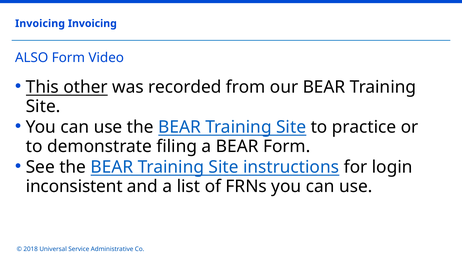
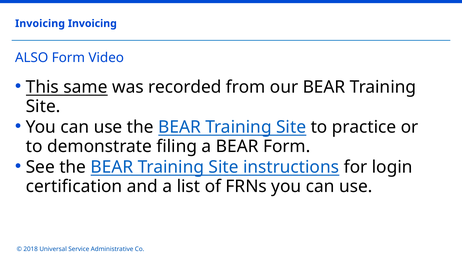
other: other -> same
inconsistent: inconsistent -> certification
